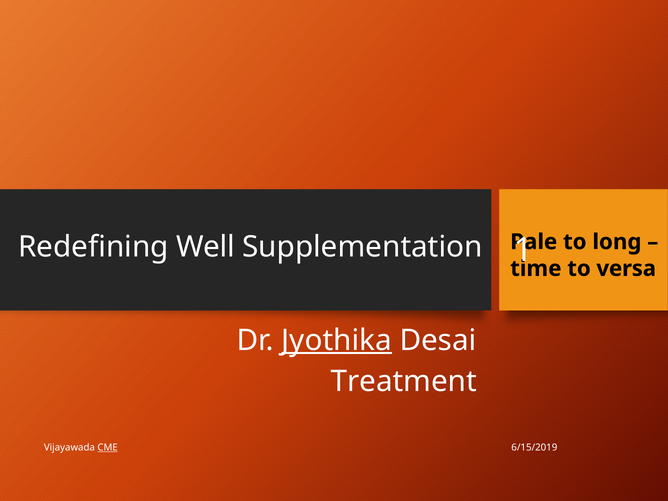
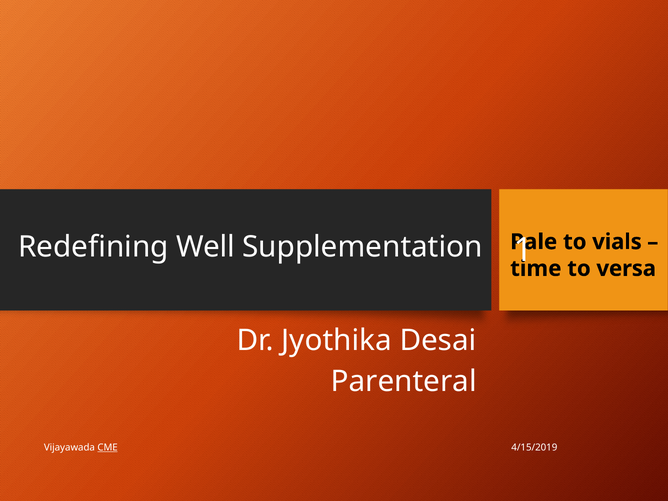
long: long -> vials
Jyothika underline: present -> none
Treatment: Treatment -> Parenteral
6/15/2019: 6/15/2019 -> 4/15/2019
